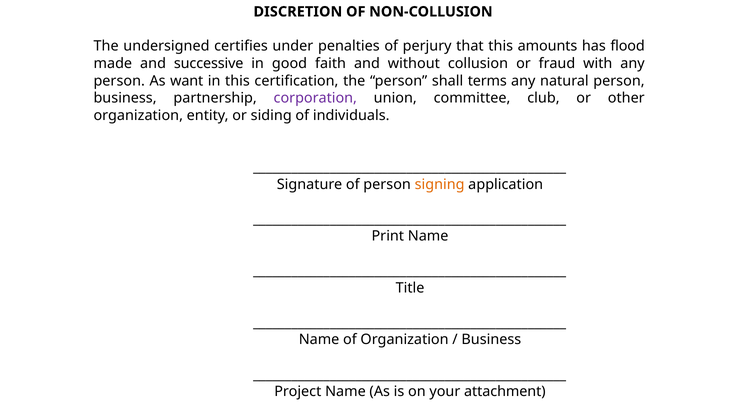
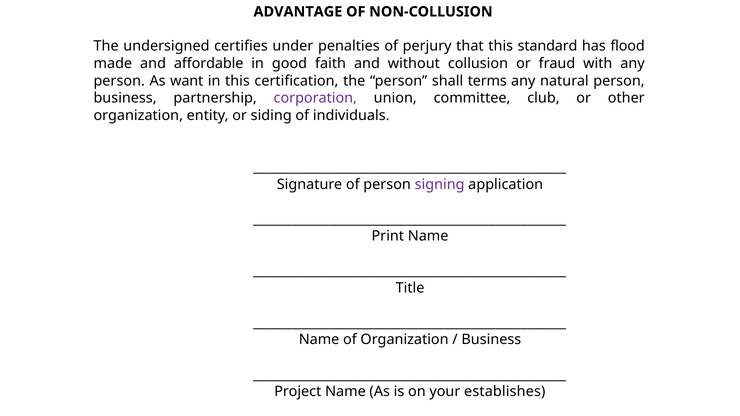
DISCRETION: DISCRETION -> ADVANTAGE
amounts: amounts -> standard
successive: successive -> affordable
signing colour: orange -> purple
attachment: attachment -> establishes
